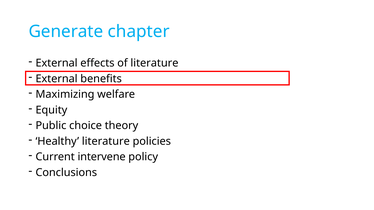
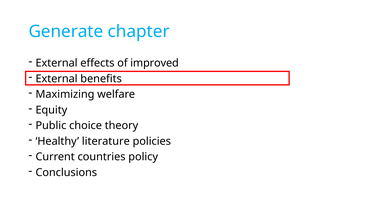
of literature: literature -> improved
intervene: intervene -> countries
